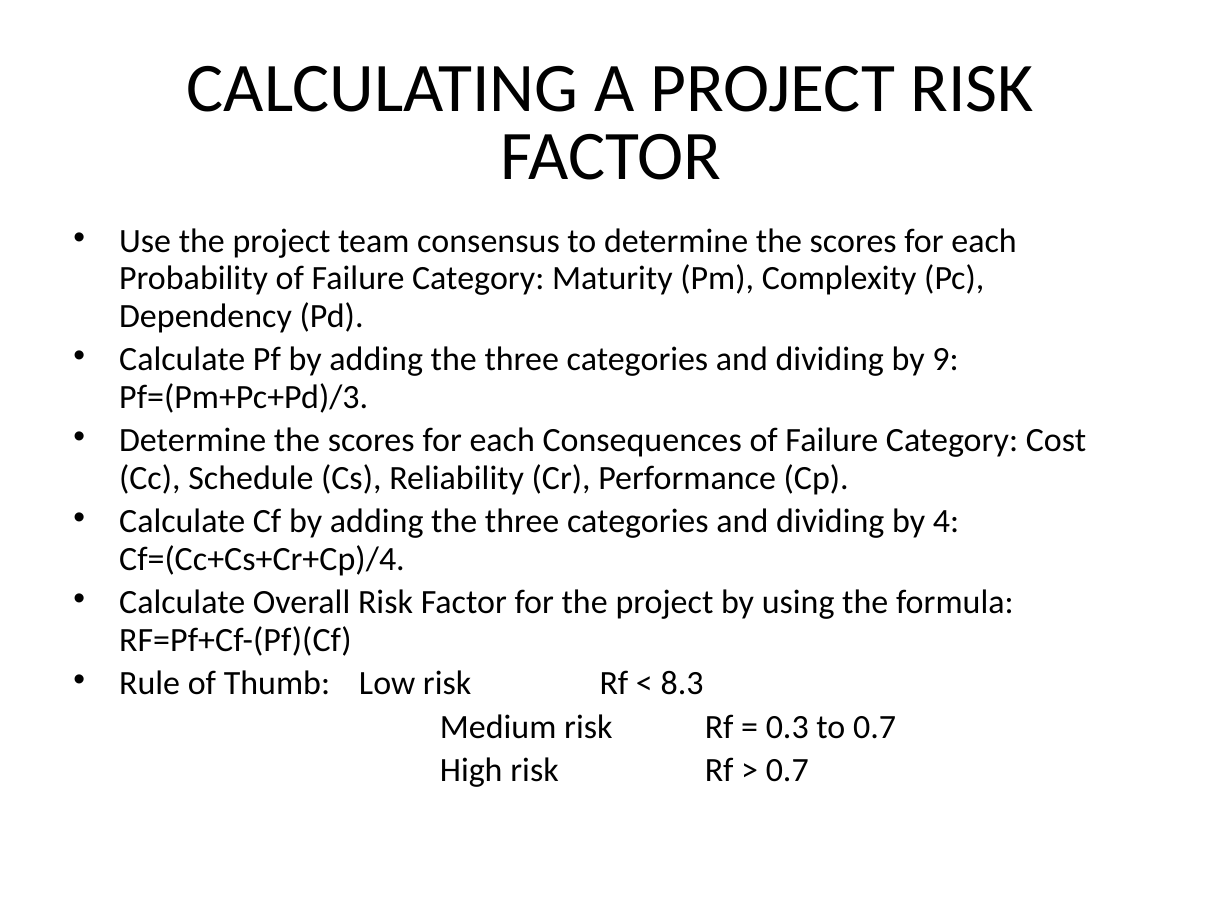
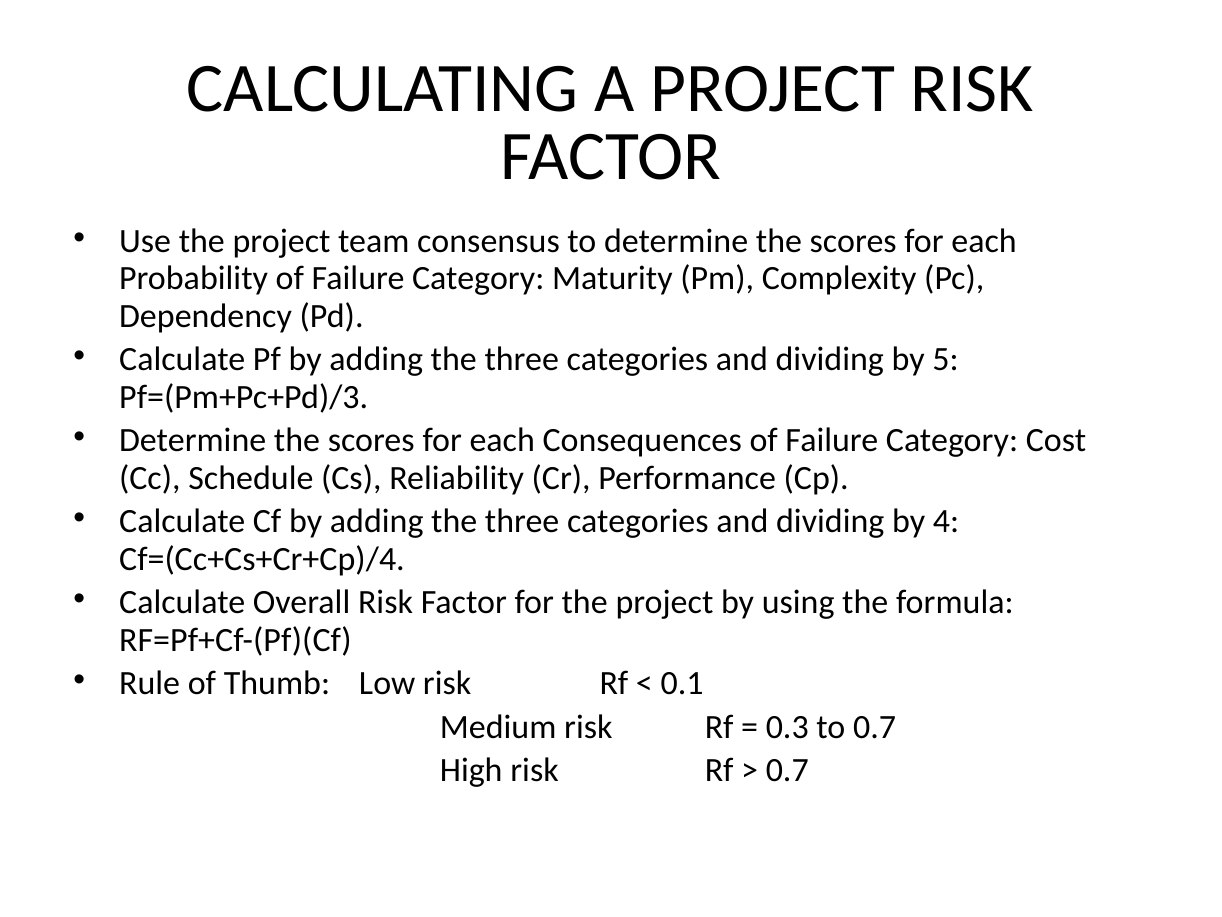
9: 9 -> 5
8.3: 8.3 -> 0.1
